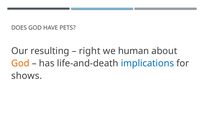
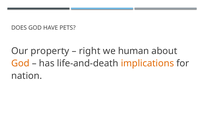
resulting: resulting -> property
implications colour: blue -> orange
shows: shows -> nation
